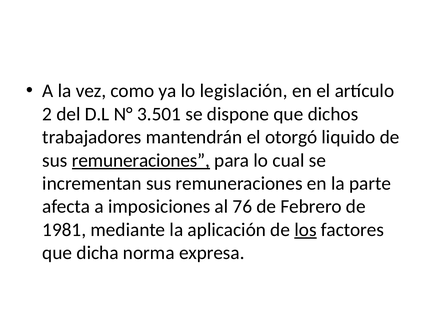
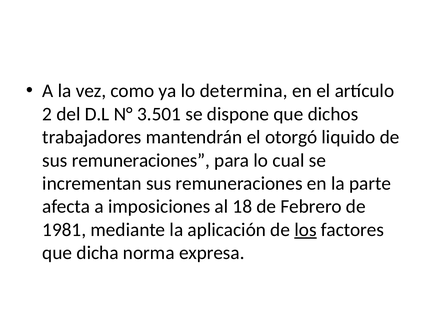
legislación: legislación -> determina
remuneraciones at (141, 161) underline: present -> none
76: 76 -> 18
